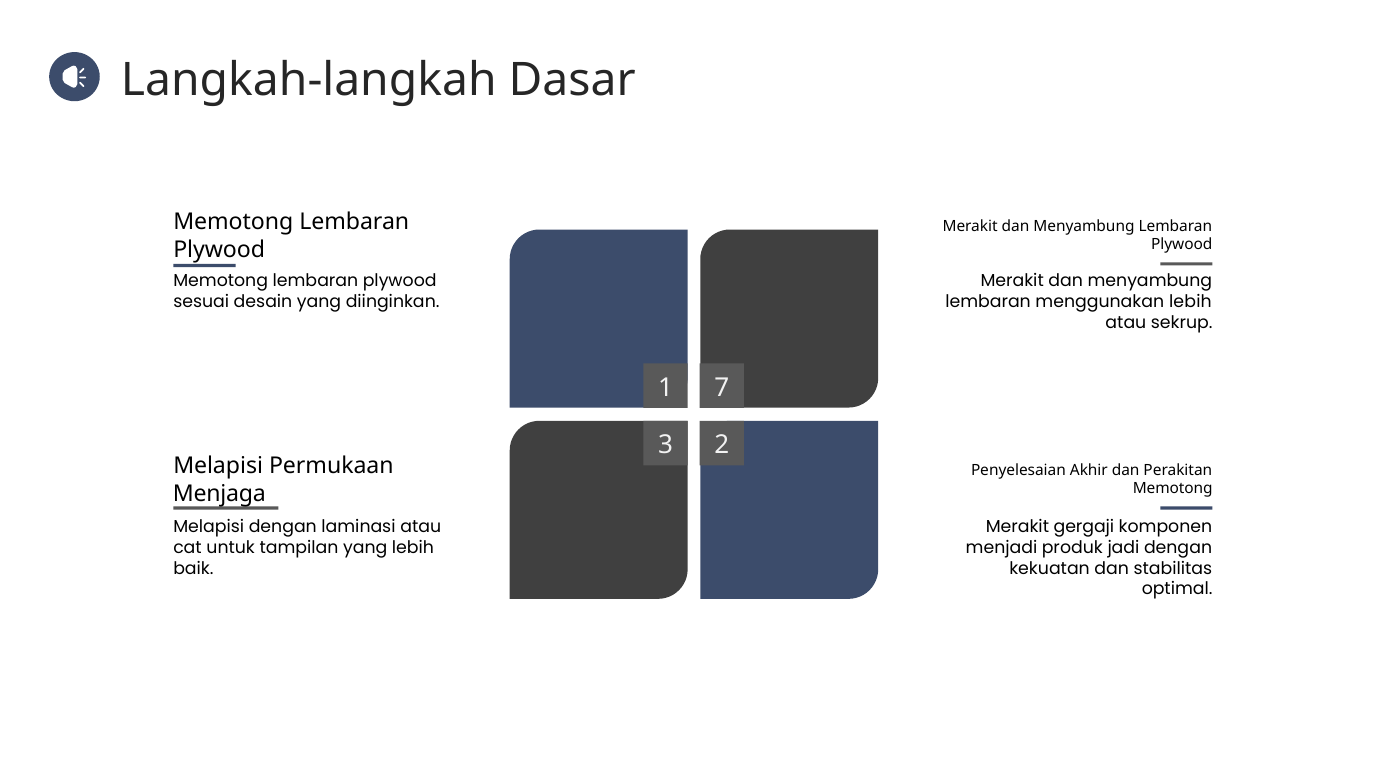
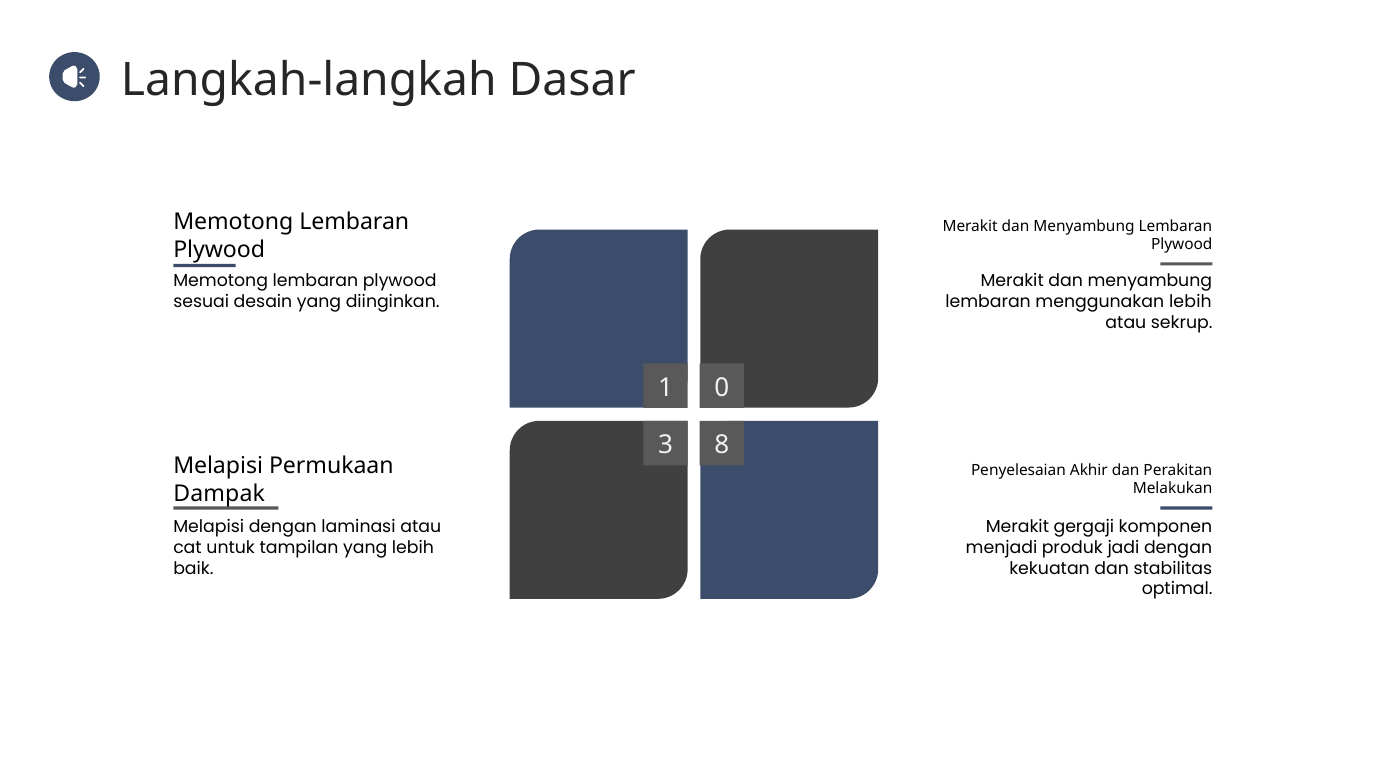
7: 7 -> 0
2: 2 -> 8
Memotong at (1173, 489): Memotong -> Melakukan
Menjaga: Menjaga -> Dampak
